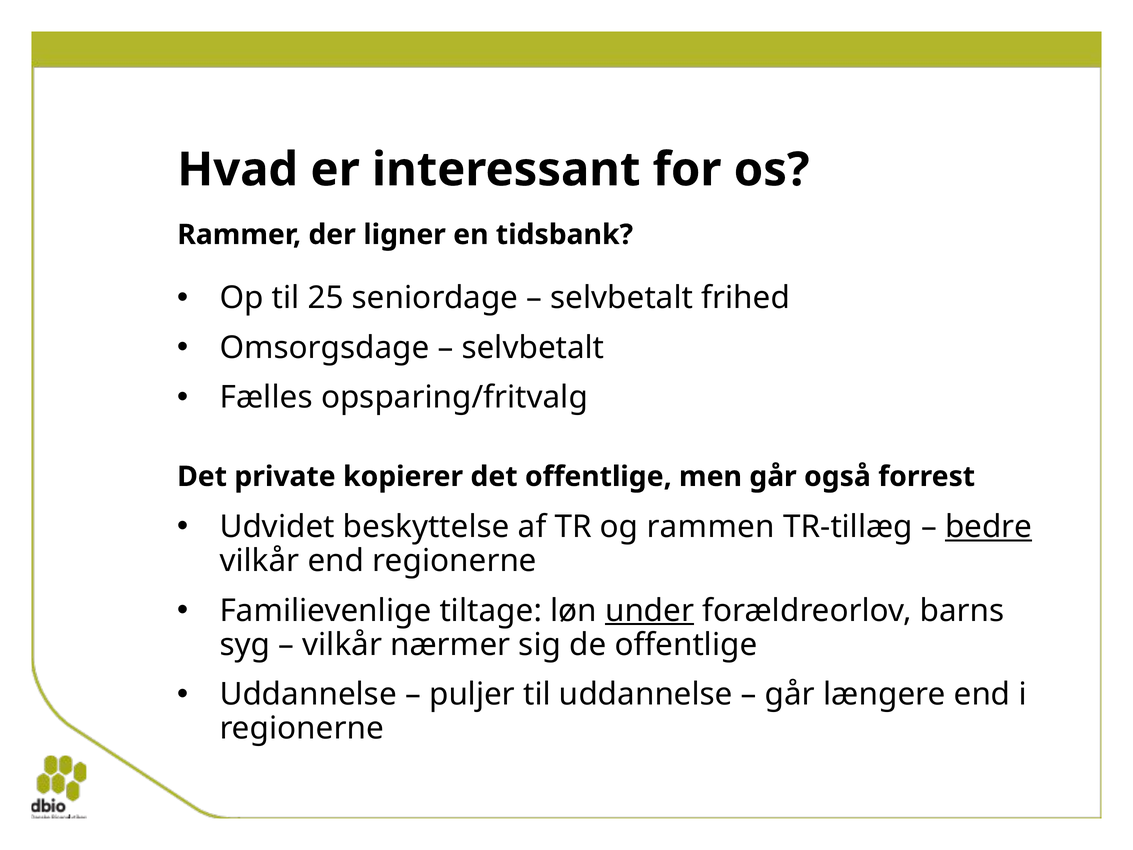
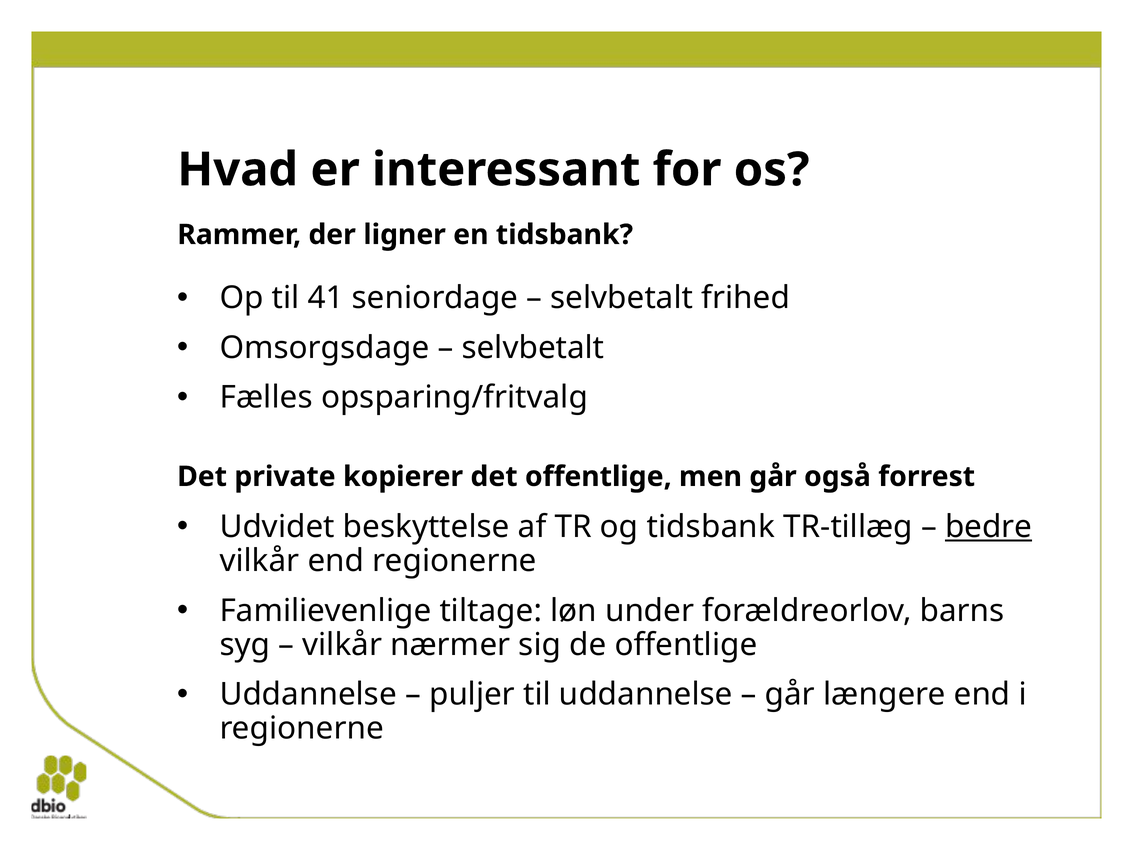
25: 25 -> 41
og rammen: rammen -> tidsbank
under underline: present -> none
